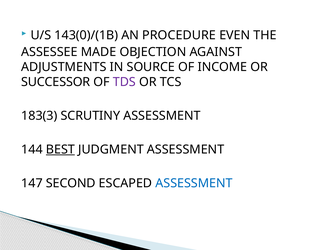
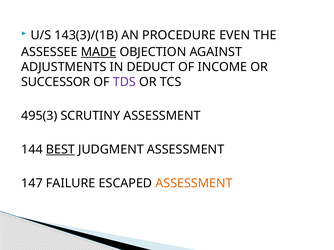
143(0)/(1B: 143(0)/(1B -> 143(3)/(1B
MADE underline: none -> present
SOURCE: SOURCE -> DEDUCT
183(3: 183(3 -> 495(3
SECOND: SECOND -> FAILURE
ASSESSMENT at (194, 184) colour: blue -> orange
